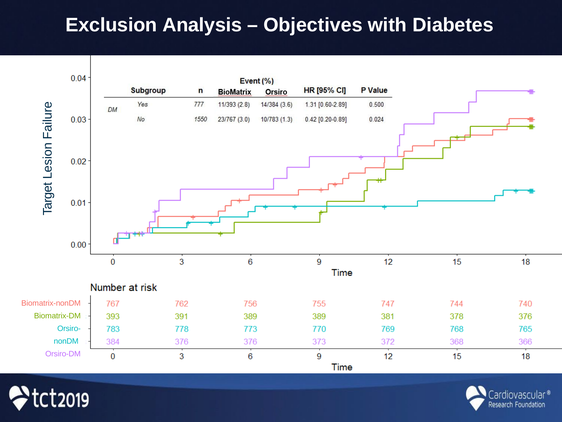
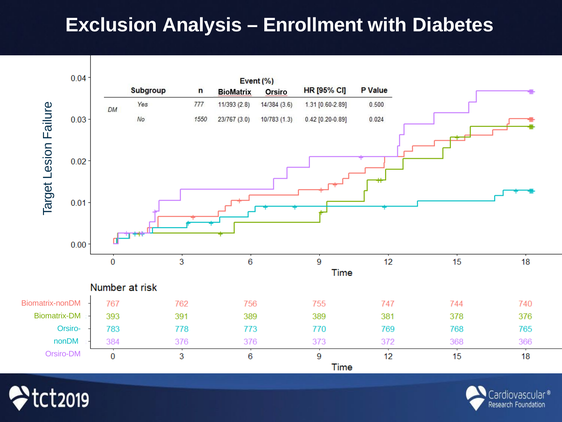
Objectives: Objectives -> Enrollment
